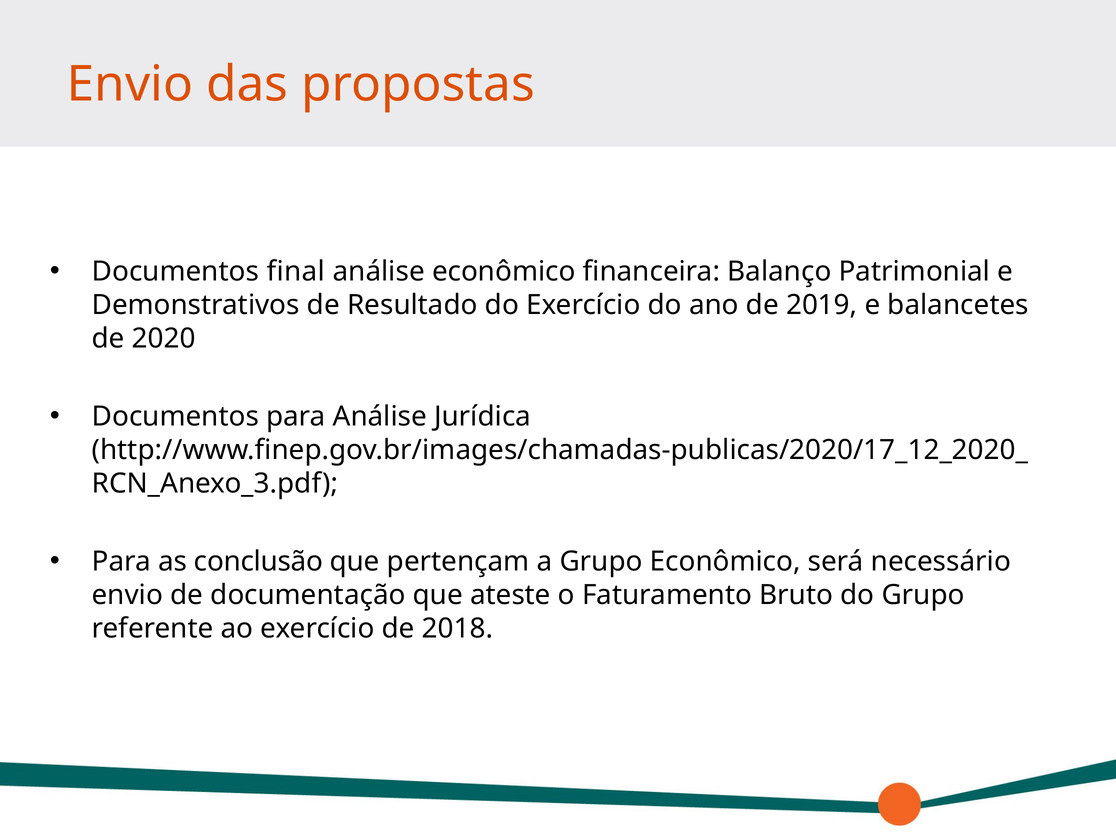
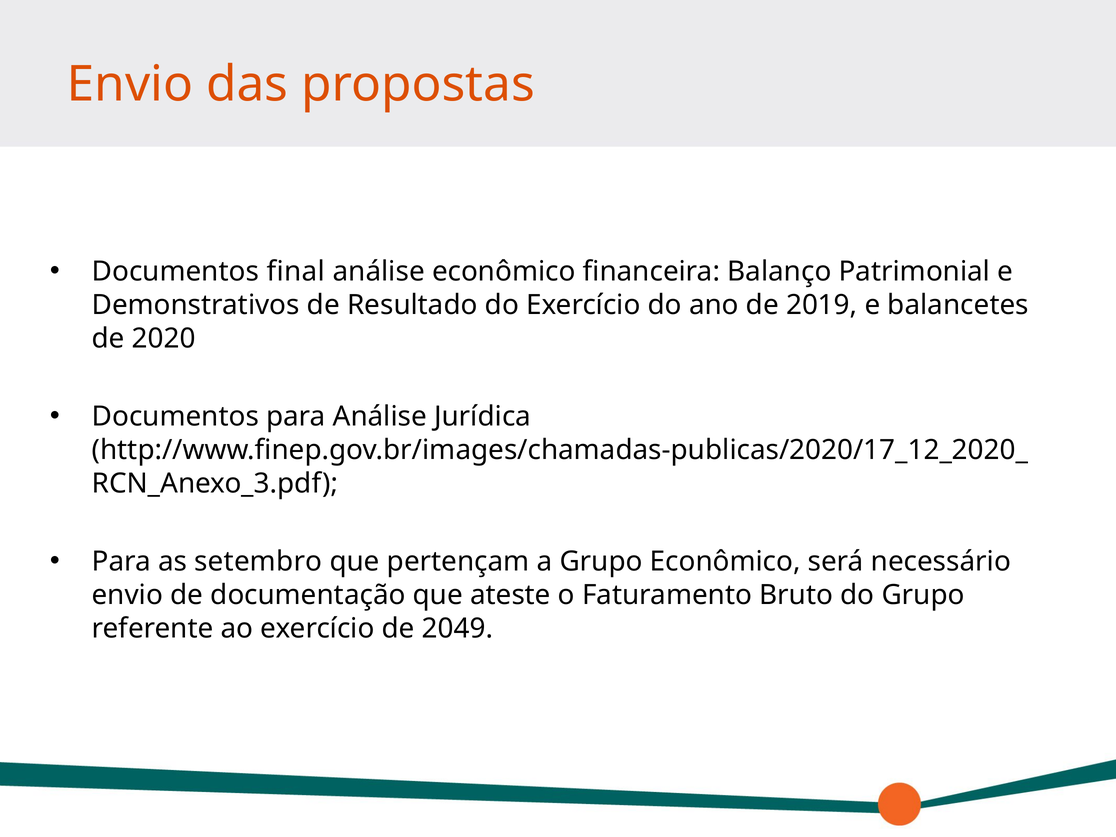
conclusão: conclusão -> setembro
2018: 2018 -> 2049
